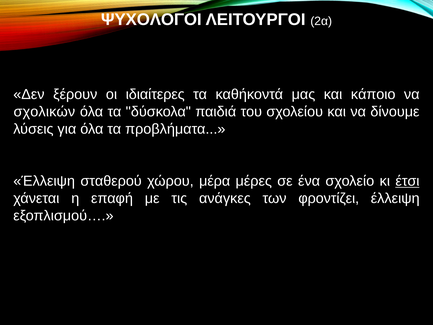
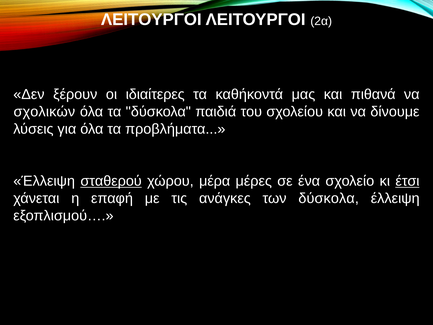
ΨΥΧΟΛΟΓΟΙ at (151, 20): ΨΥΧΟΛΟΓΟΙ -> ΛΕΙΤΟΥΡΓΟΙ
κάποιο: κάποιο -> πιθανά
σταθερού underline: none -> present
των φροντίζει: φροντίζει -> δύσκολα
